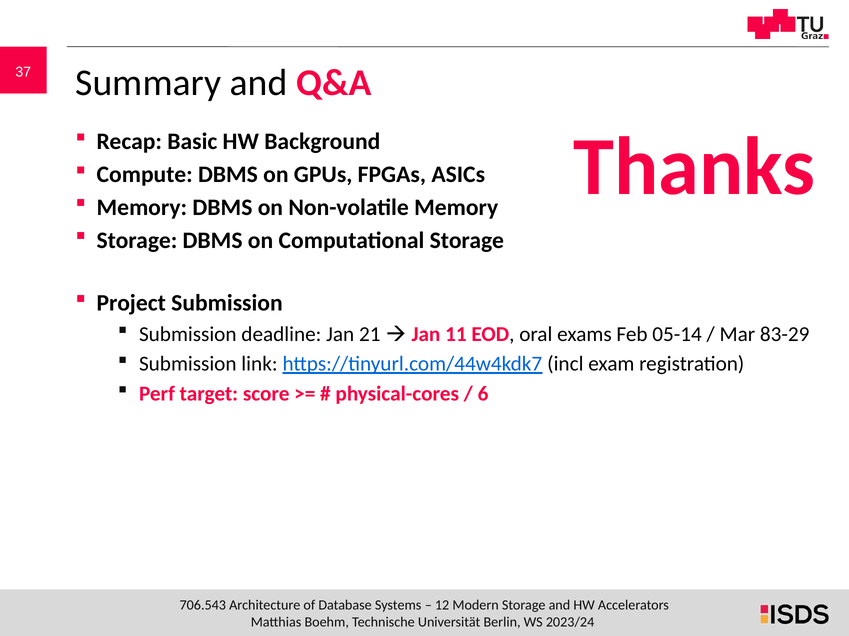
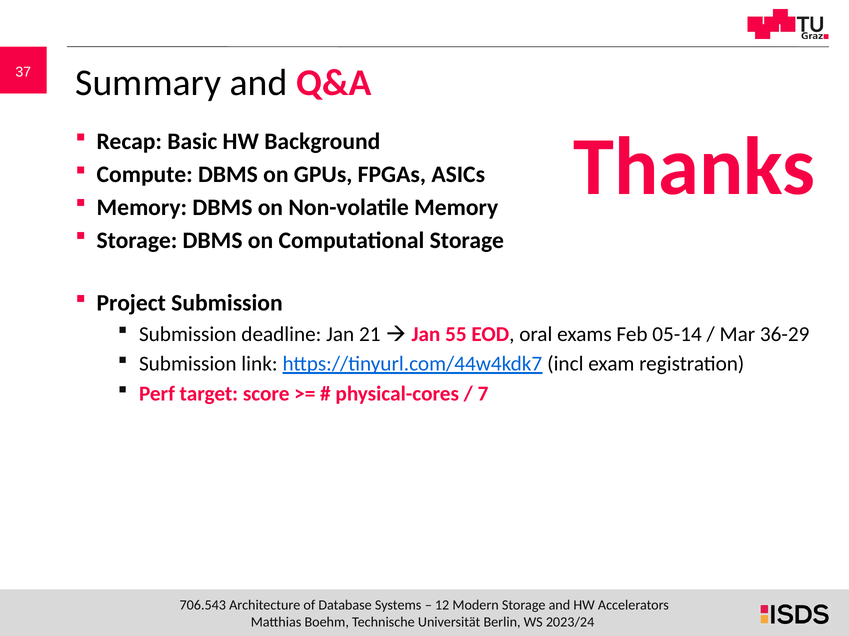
11: 11 -> 55
83-29: 83-29 -> 36-29
6: 6 -> 7
